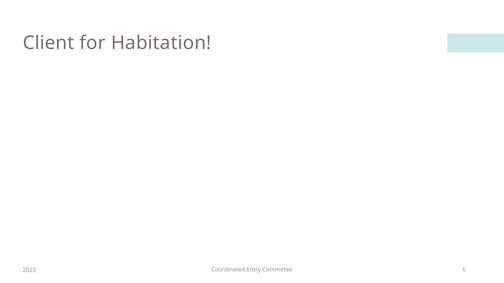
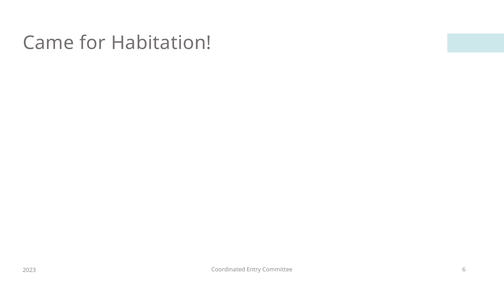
Client: Client -> Came
